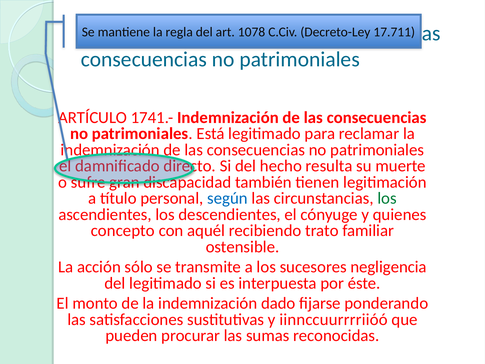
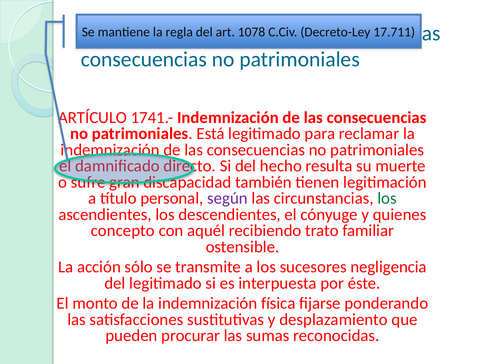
según colour: blue -> purple
dado: dado -> física
iinnccuurrrriióó: iinnccuurrrriióó -> desplazamiento
